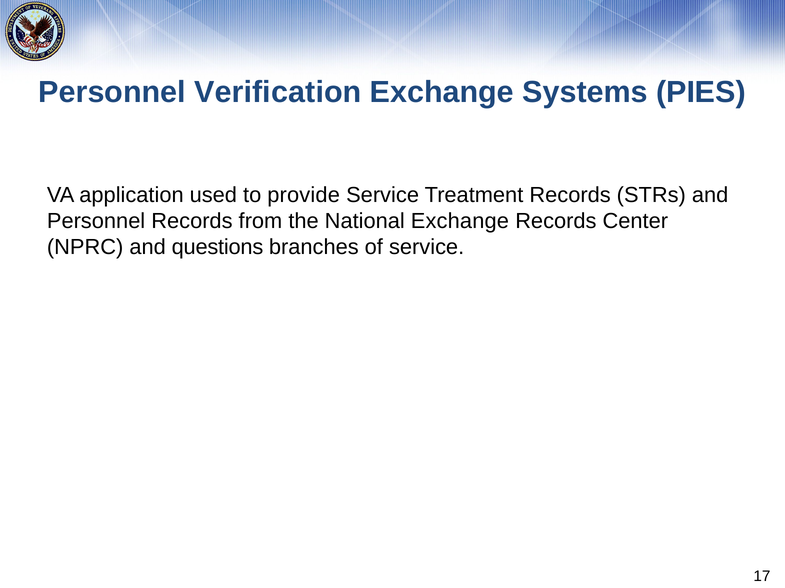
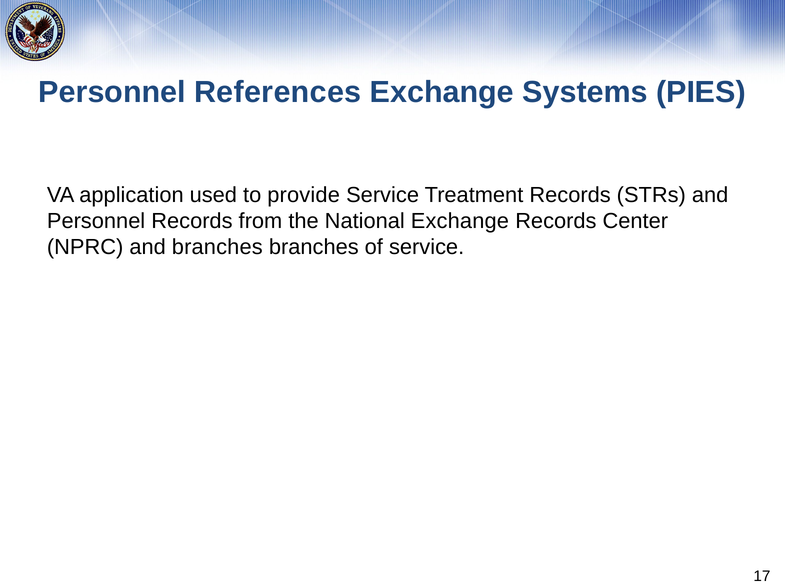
Verification: Verification -> References
and questions: questions -> branches
